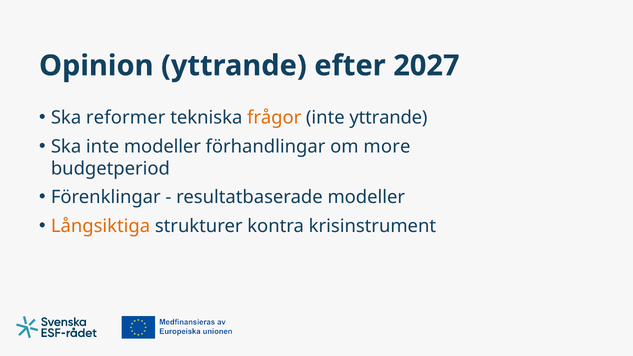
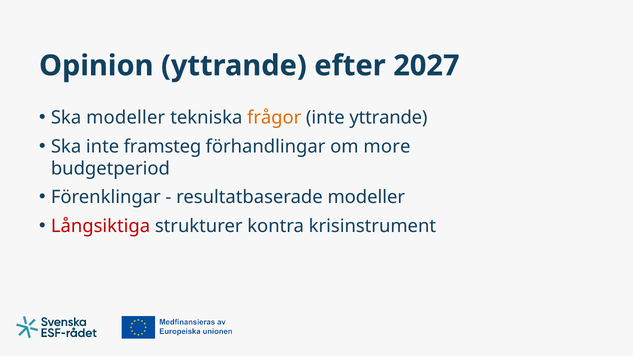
Ska reformer: reformer -> modeller
inte modeller: modeller -> framsteg
Långsiktiga colour: orange -> red
